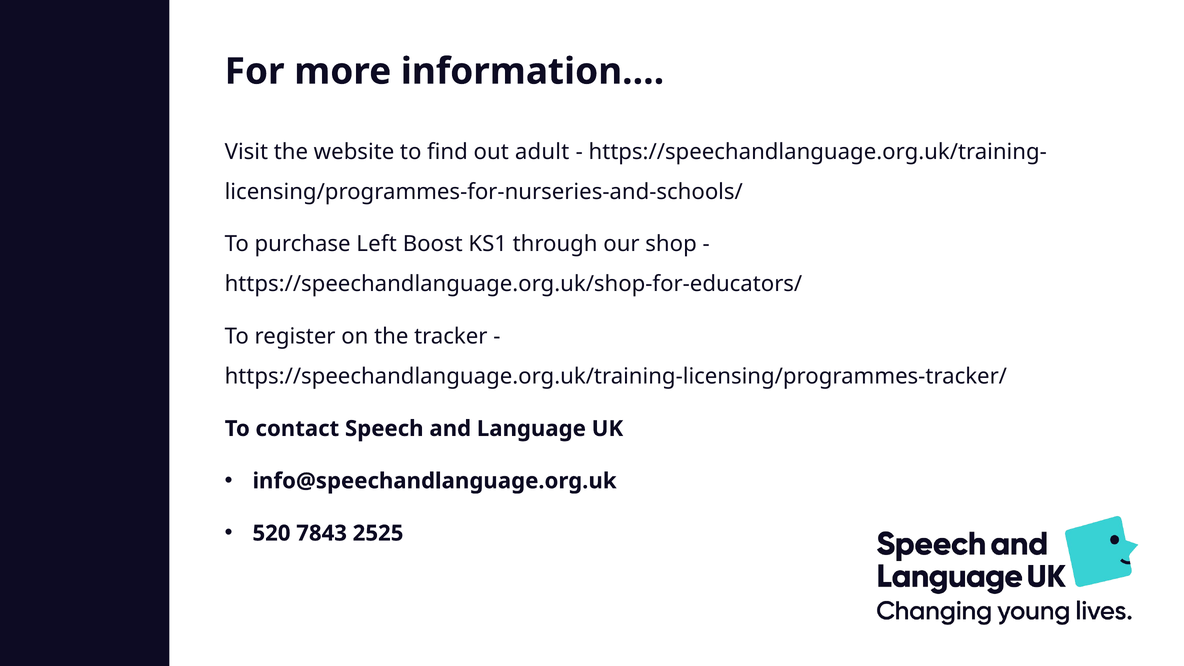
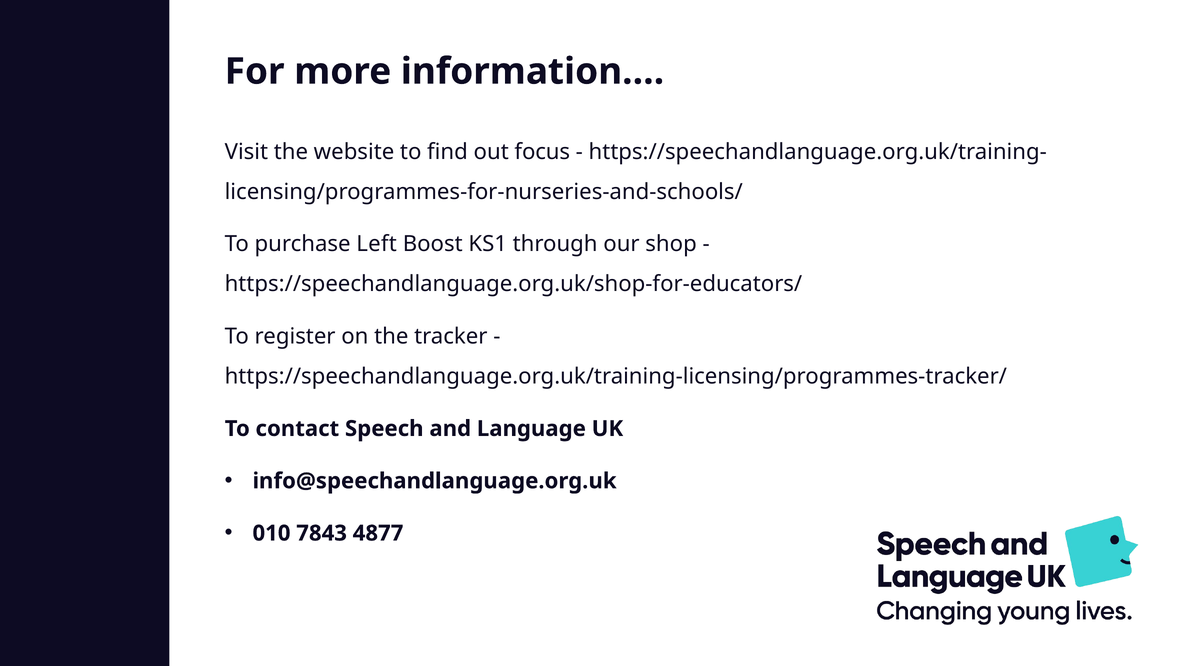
adult: adult -> focus
520: 520 -> 010
2525: 2525 -> 4877
